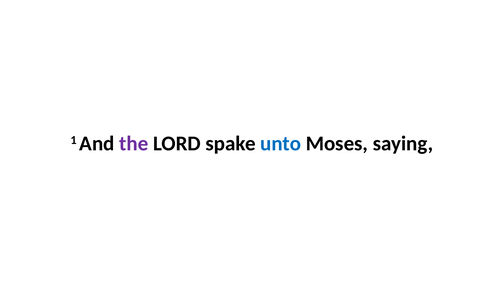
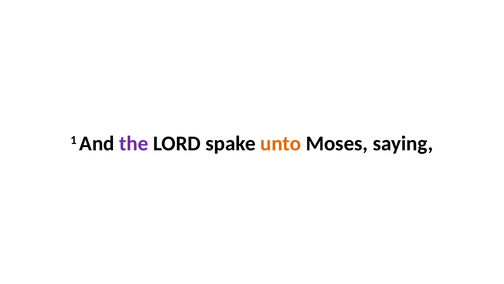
unto colour: blue -> orange
